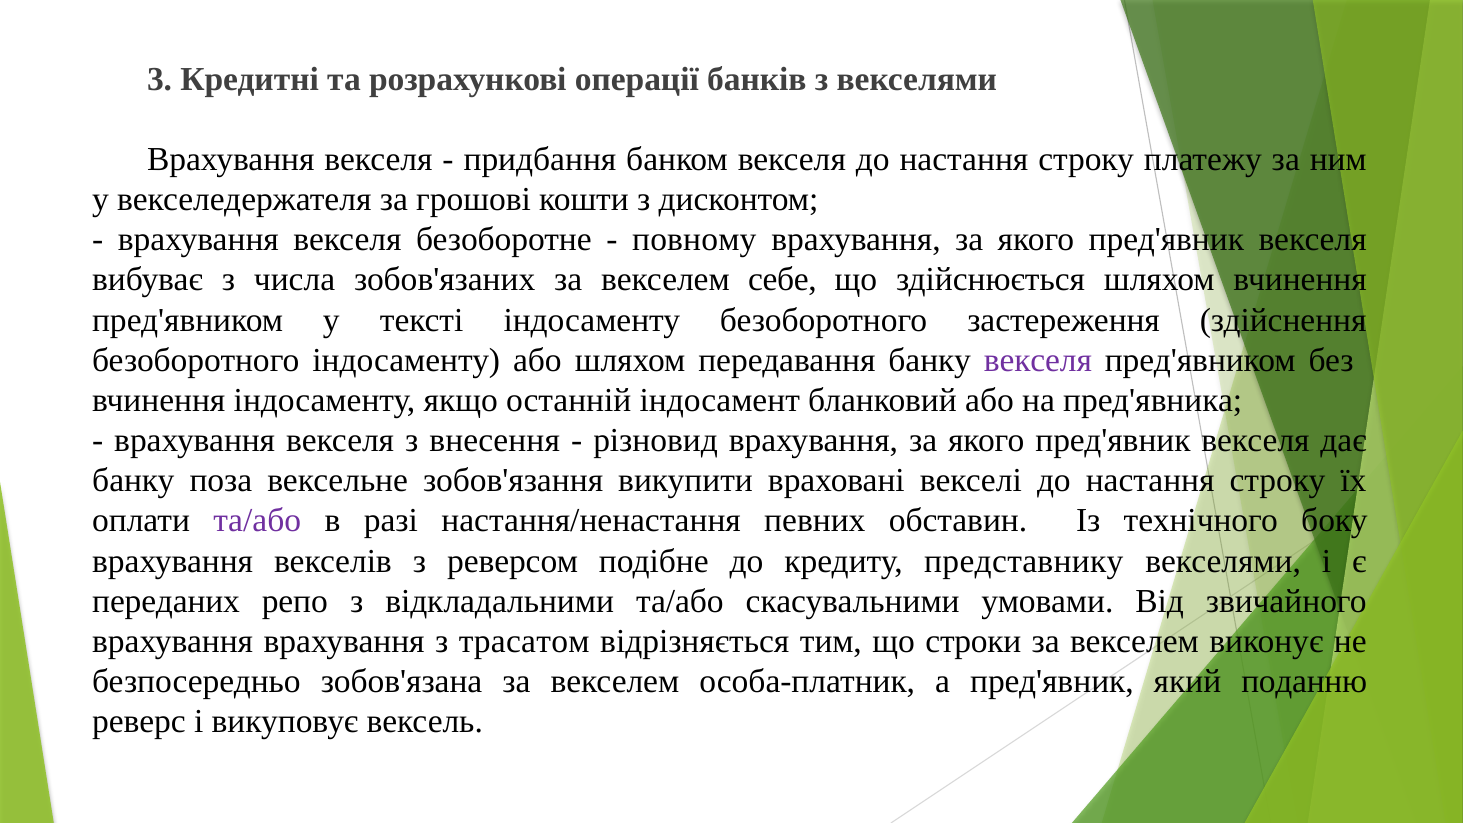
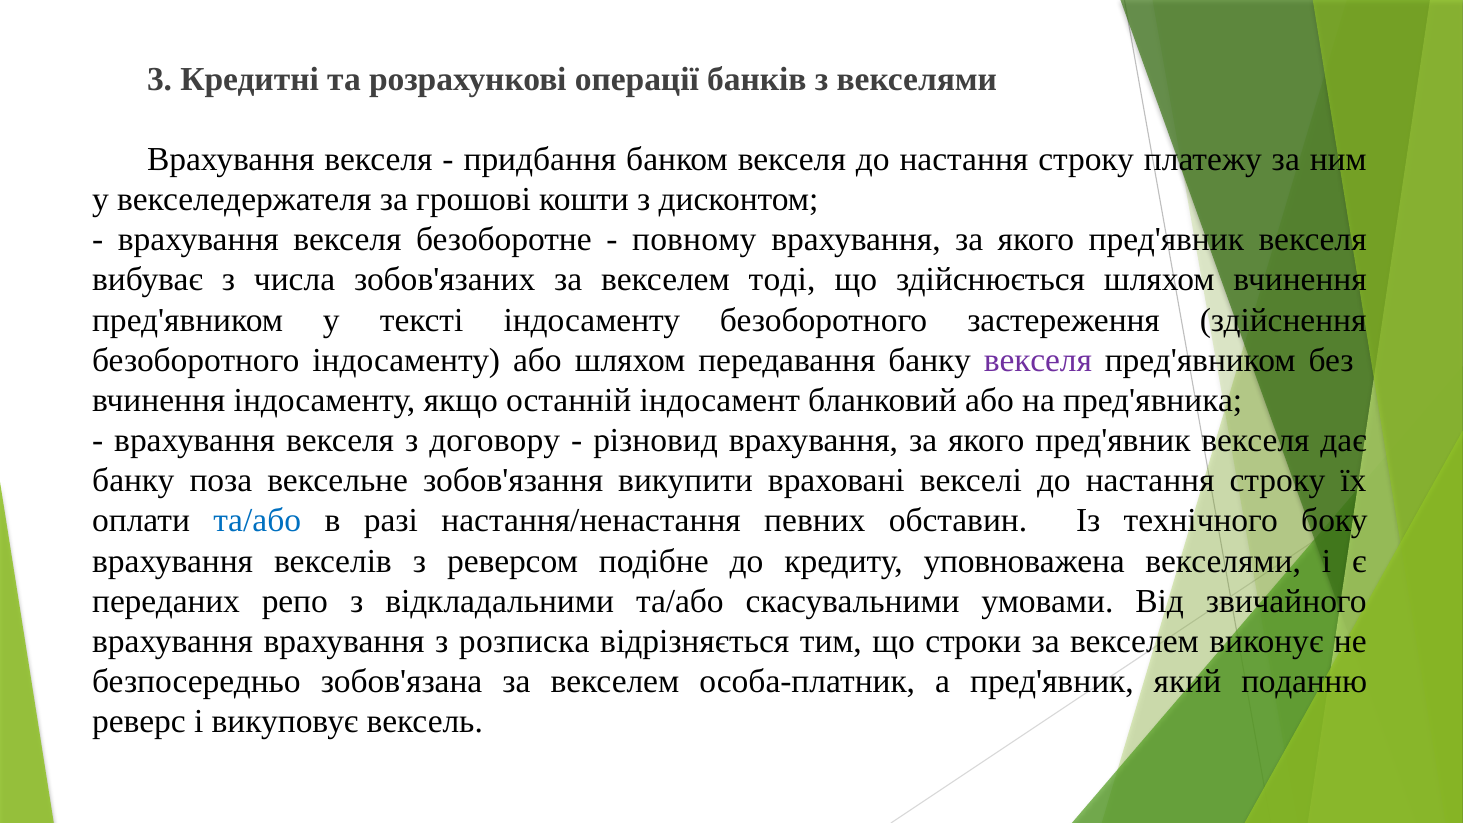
себе: себе -> тоді
внесення: внесення -> договору
та/або at (257, 521) colour: purple -> blue
представнику: представнику -> уповноважена
трасатом: трасатом -> розписка
